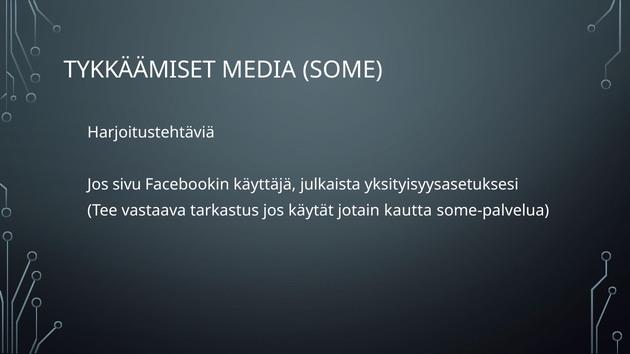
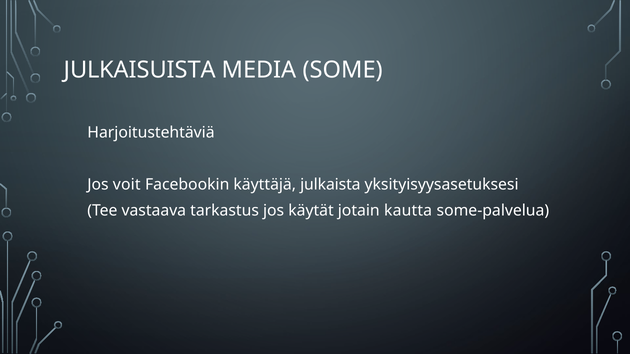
TYKKÄÄMISET: TYKKÄÄMISET -> JULKAISUISTA
sivu: sivu -> voit
